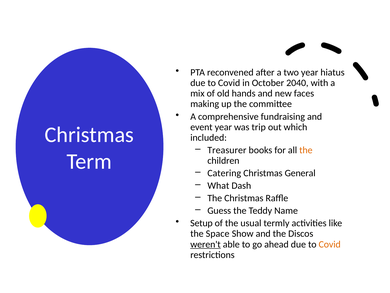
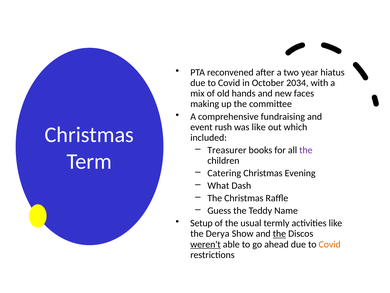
2040: 2040 -> 2034
event year: year -> rush
was trip: trip -> like
the at (306, 150) colour: orange -> purple
General: General -> Evening
Space: Space -> Derya
the at (279, 233) underline: none -> present
